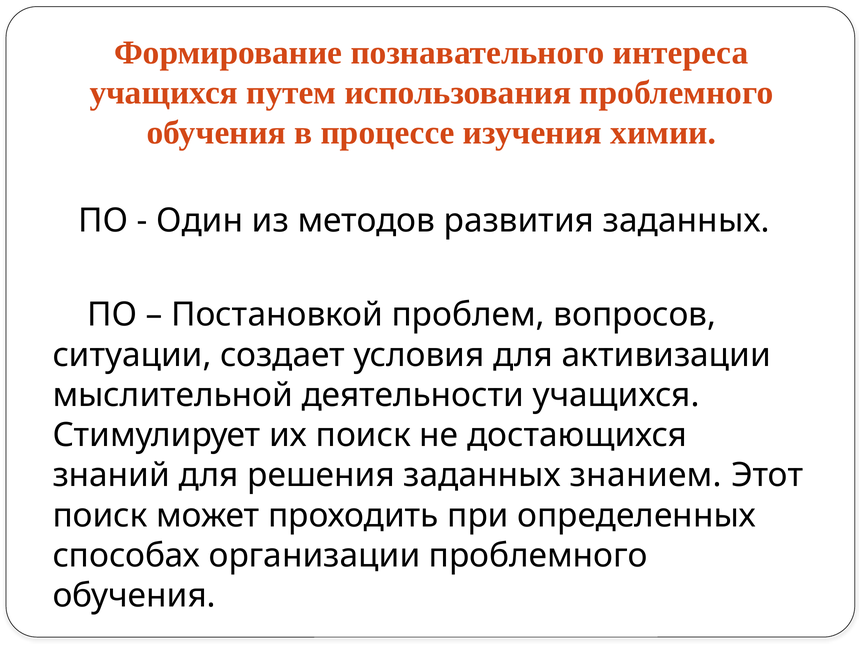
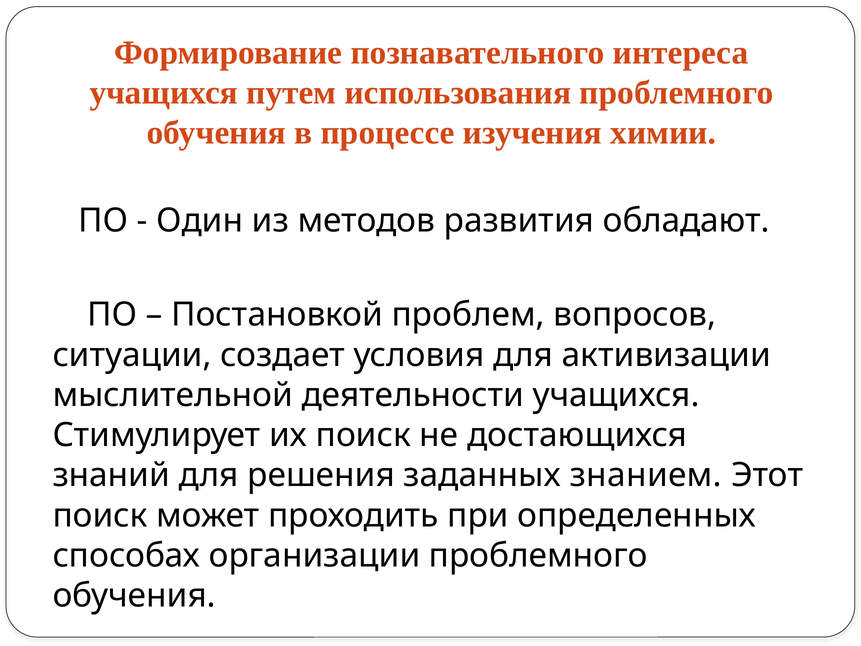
развития заданных: заданных -> обладают
